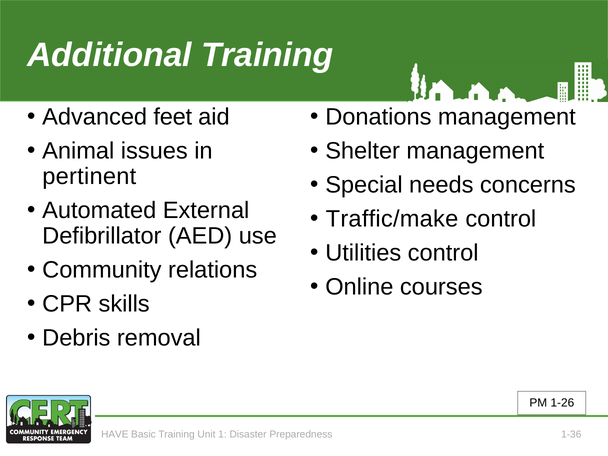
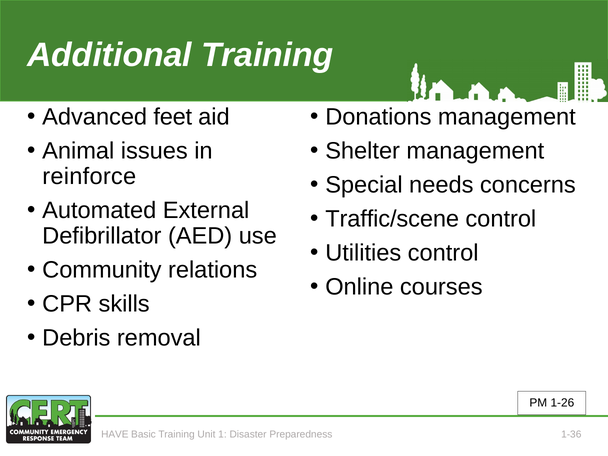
pertinent: pertinent -> reinforce
Traffic/make: Traffic/make -> Traffic/scene
